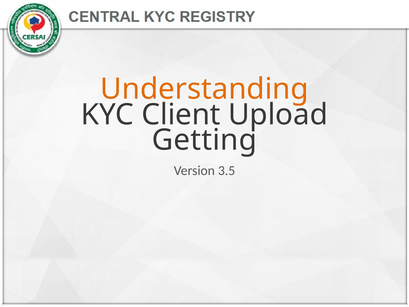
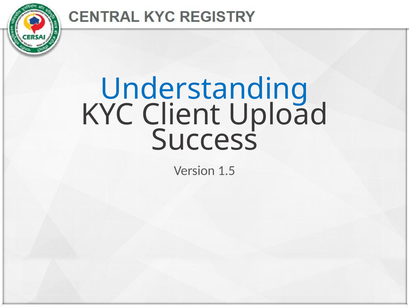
Understanding colour: orange -> blue
Getting: Getting -> Success
3.5: 3.5 -> 1.5
